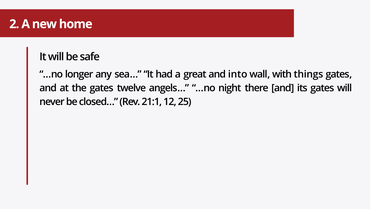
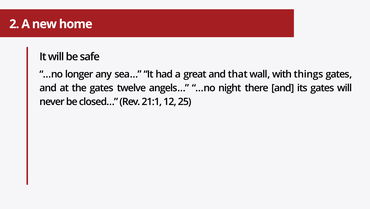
into: into -> that
